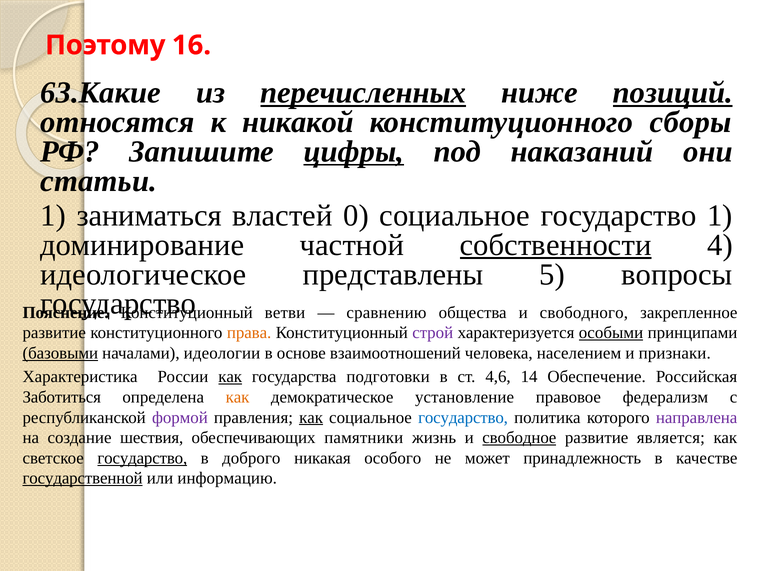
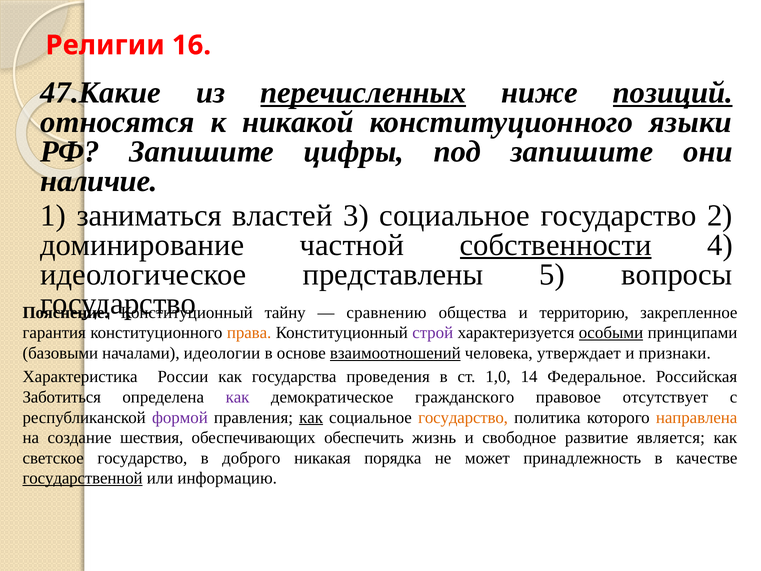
Поэтому: Поэтому -> Религии
63.Какие: 63.Какие -> 47.Какие
сборы: сборы -> языки
цифры underline: present -> none
под наказаний: наказаний -> запишите
статьи: статьи -> наличие
0: 0 -> 3
государство 1: 1 -> 2
ветви: ветви -> тайну
свободного: свободного -> территорию
развитие at (54, 333): развитие -> гарантия
базовыми underline: present -> none
взаимоотношений underline: none -> present
населением: населением -> утверждает
как at (230, 377) underline: present -> none
подготовки: подготовки -> проведения
4,6: 4,6 -> 1,0
Обеспечение: Обеспечение -> Федеральное
как at (238, 397) colour: orange -> purple
установление: установление -> гражданского
федерализм: федерализм -> отсутствует
государство at (463, 417) colour: blue -> orange
направлена colour: purple -> orange
памятники: памятники -> обеспечить
свободное underline: present -> none
государство at (142, 458) underline: present -> none
особого: особого -> порядка
